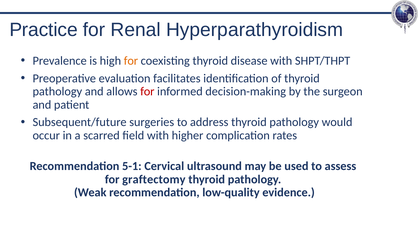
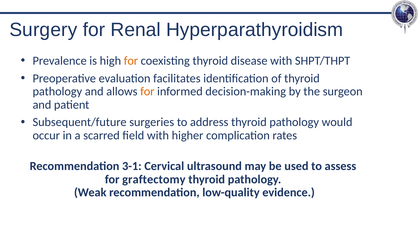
Practice: Practice -> Surgery
for at (147, 91) colour: red -> orange
5-1: 5-1 -> 3-1
